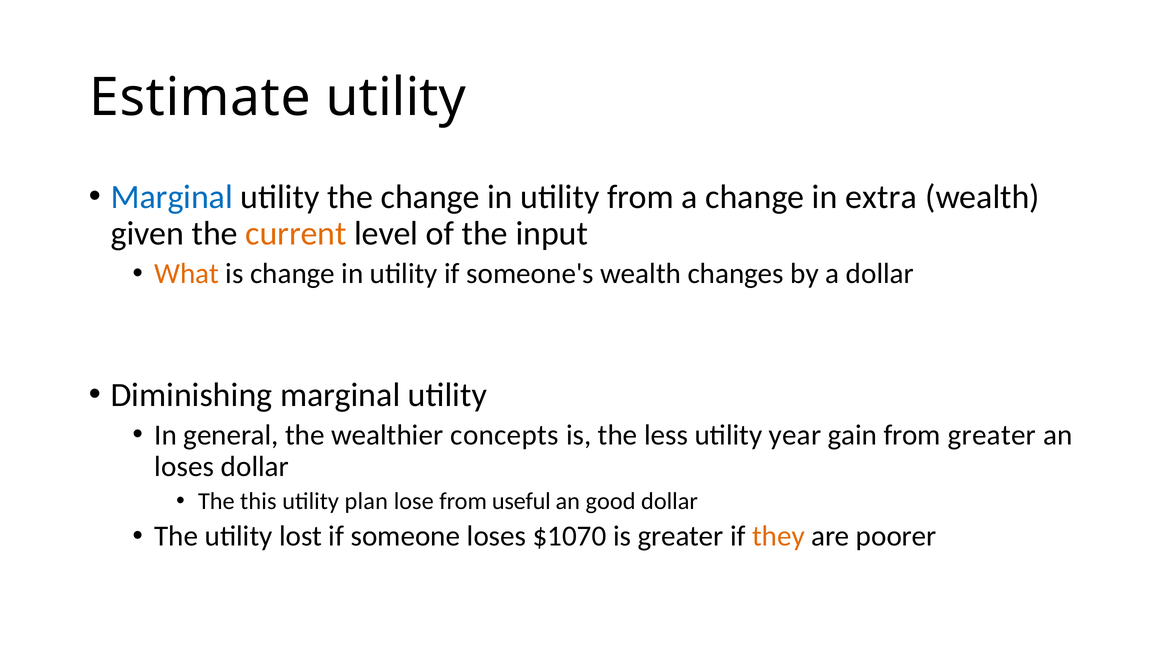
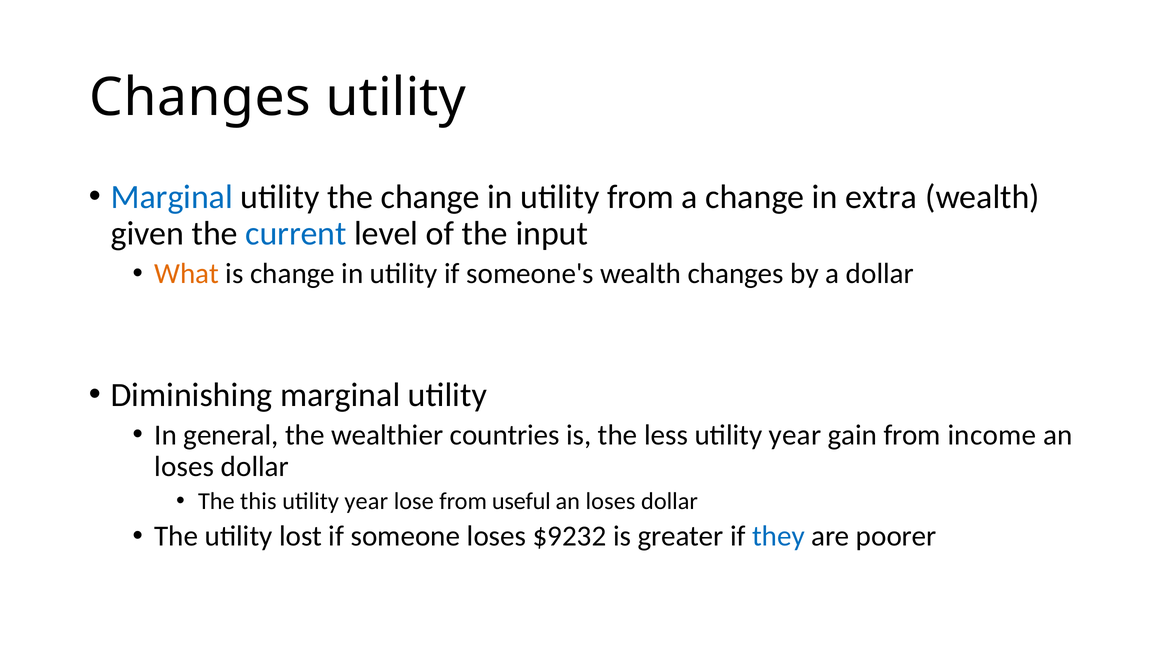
Estimate at (200, 98): Estimate -> Changes
current colour: orange -> blue
concepts: concepts -> countries
from greater: greater -> income
plan at (366, 502): plan -> year
good at (611, 502): good -> loses
$1070: $1070 -> $9232
they colour: orange -> blue
